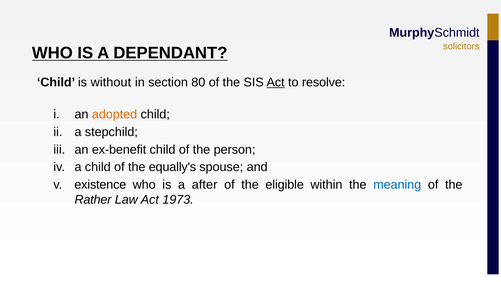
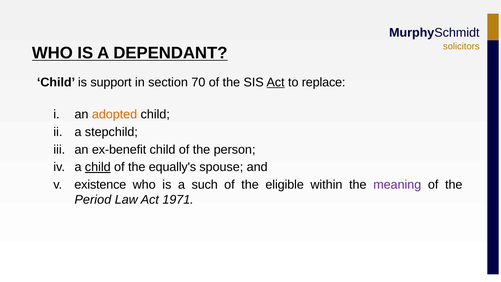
without: without -> support
80: 80 -> 70
resolve: resolve -> replace
child at (98, 167) underline: none -> present
after: after -> such
meaning colour: blue -> purple
Rather: Rather -> Period
1973: 1973 -> 1971
